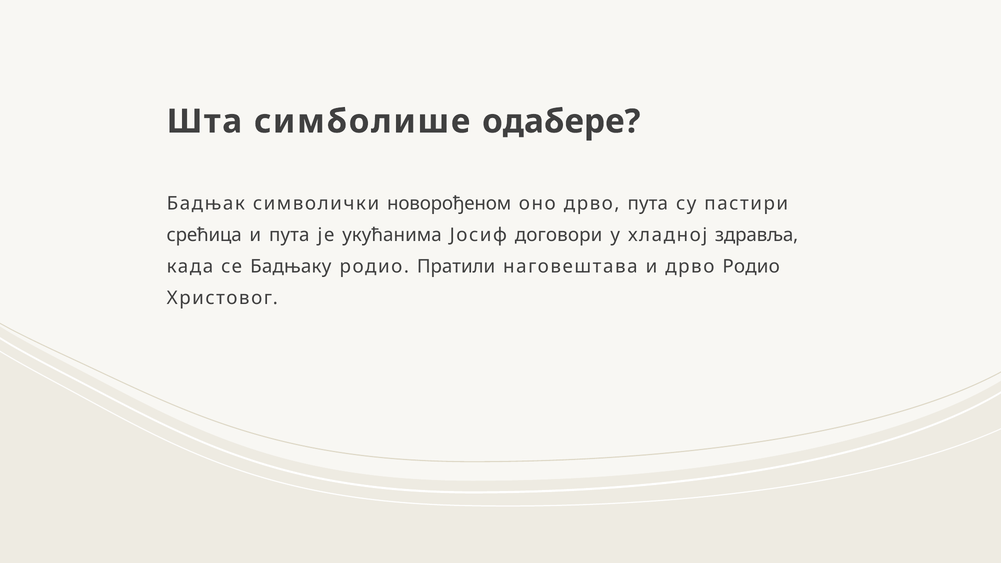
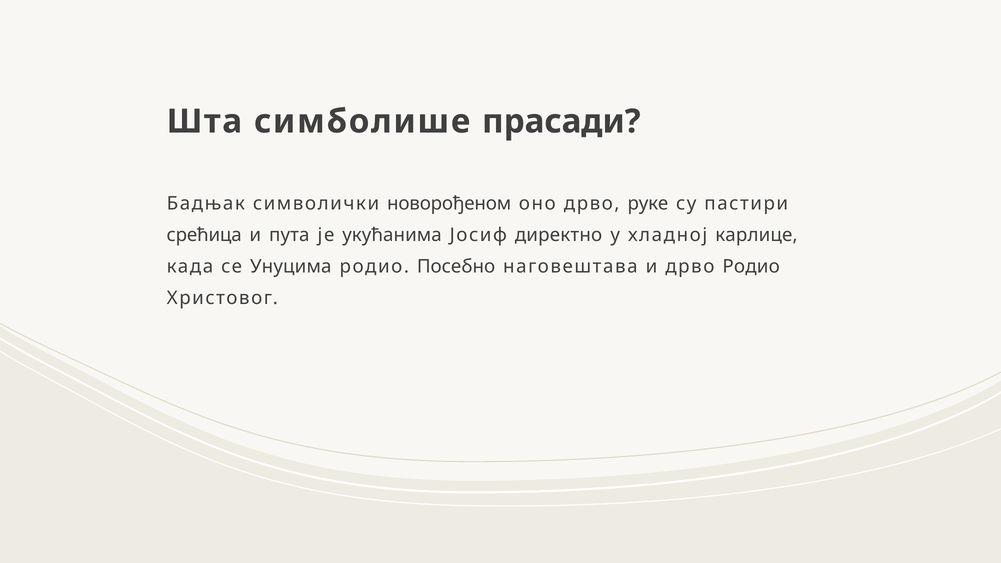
одабере: одабере -> прасади
дрво пута: пута -> руке
договори: договори -> директно
здравља: здравља -> карлице
Бадњаку: Бадњаку -> Унуцима
Пратили: Пратили -> Посебно
